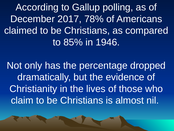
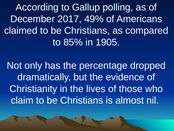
78%: 78% -> 49%
1946: 1946 -> 1905
